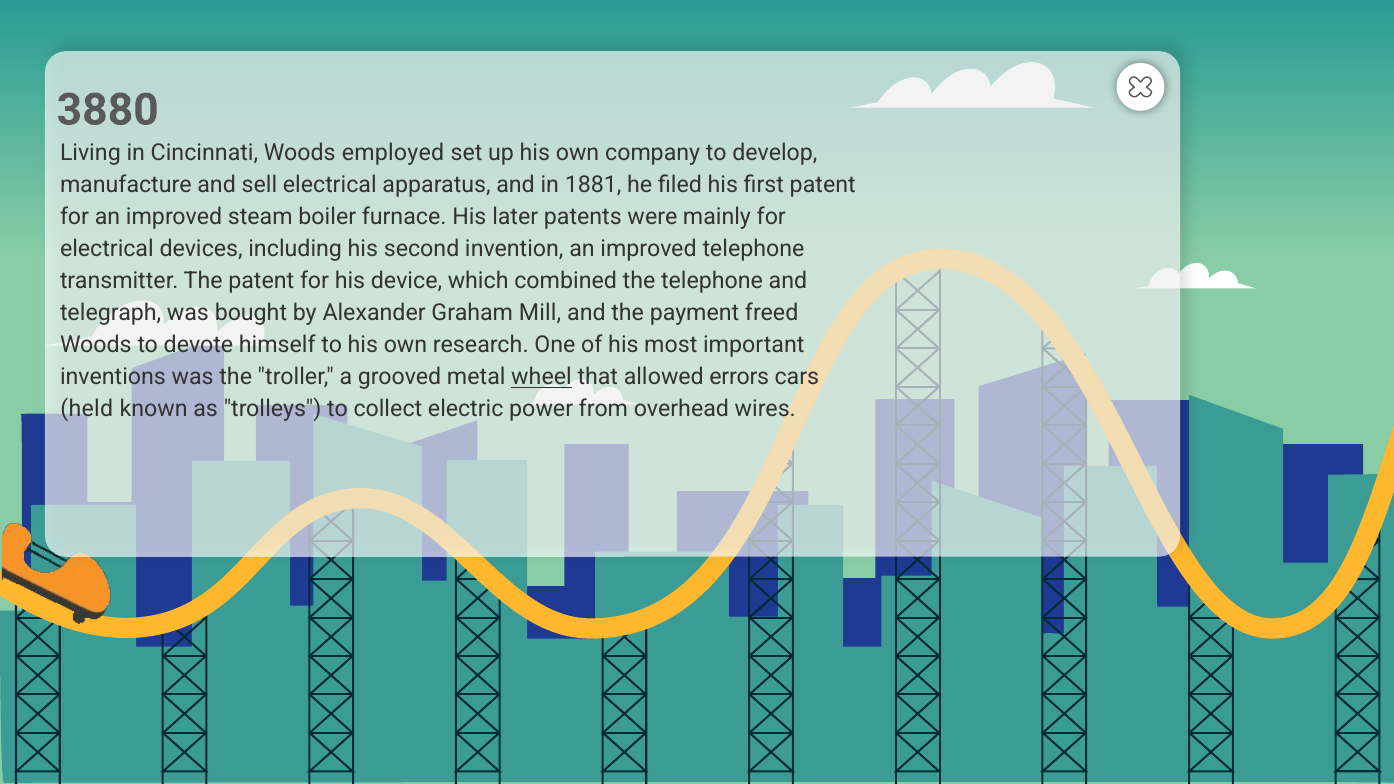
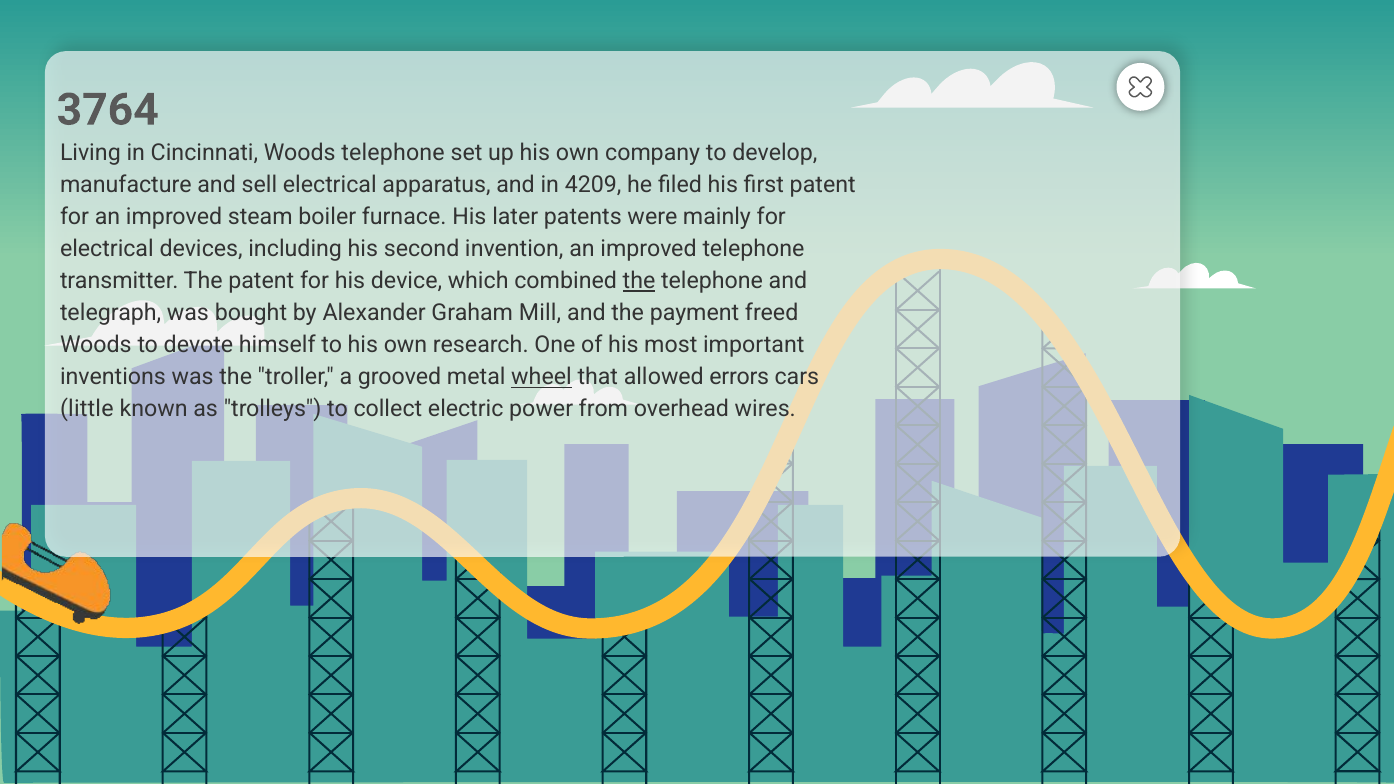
3880: 3880 -> 3764
Woods employed: employed -> telephone
1881: 1881 -> 4209
the at (639, 281) underline: none -> present
held: held -> little
